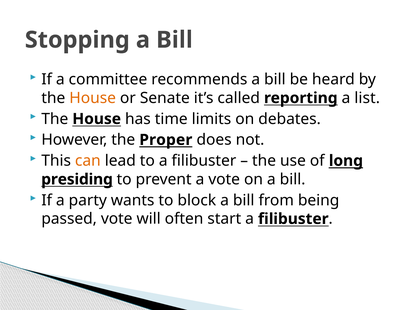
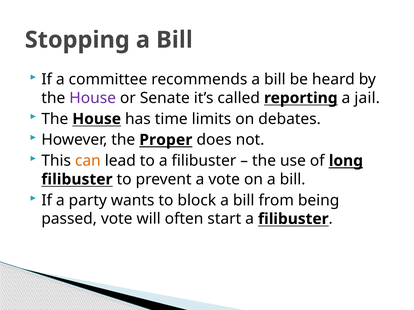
House at (93, 98) colour: orange -> purple
list: list -> jail
presiding at (77, 180): presiding -> filibuster
